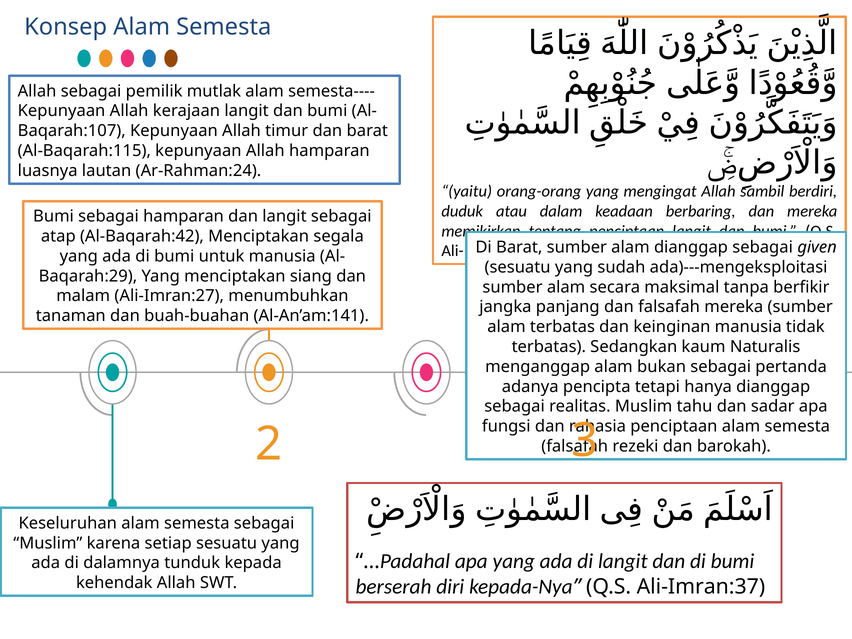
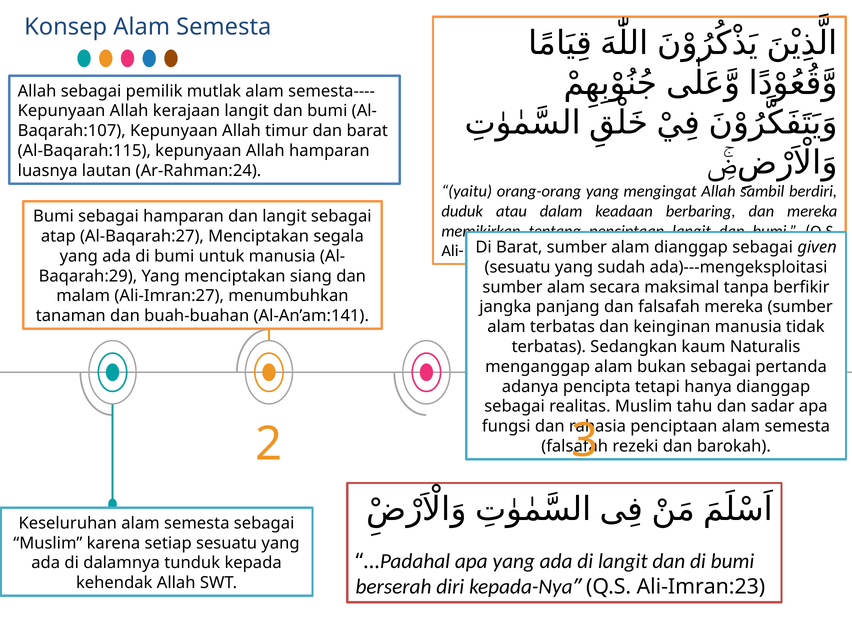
Al-Baqarah:42: Al-Baqarah:42 -> Al-Baqarah:27
Ali-Imran:37: Ali-Imran:37 -> Ali-Imran:23
